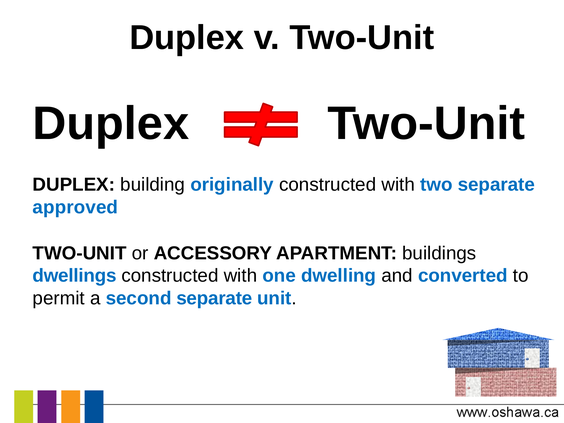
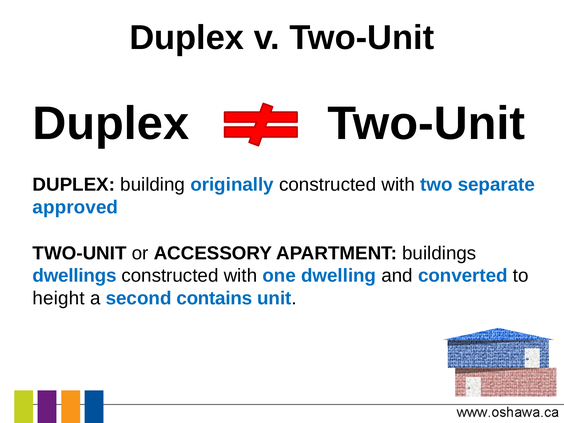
permit: permit -> height
second separate: separate -> contains
